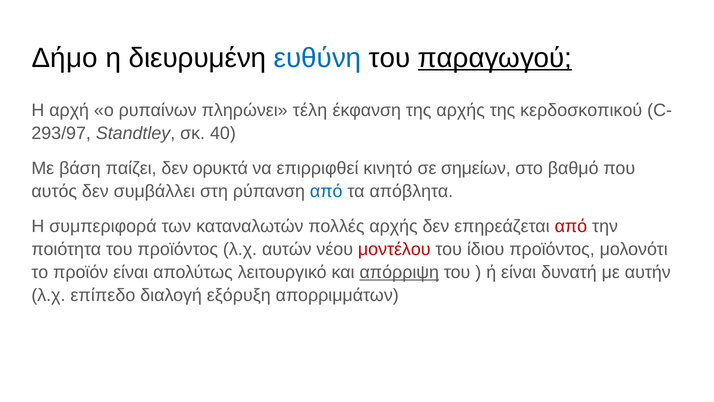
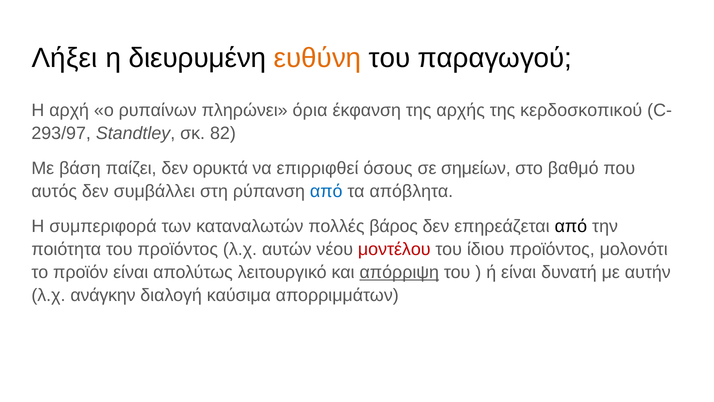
Δήμο: Δήμο -> Λήξει
ευθύνη colour: blue -> orange
παραγωγού underline: present -> none
τέλη: τέλη -> όρια
40: 40 -> 82
κινητό: κινητό -> όσους
πολλές αρχής: αρχής -> βάρος
από at (571, 226) colour: red -> black
επίπεδο: επίπεδο -> ανάγκην
εξόρυξη: εξόρυξη -> καύσιμα
